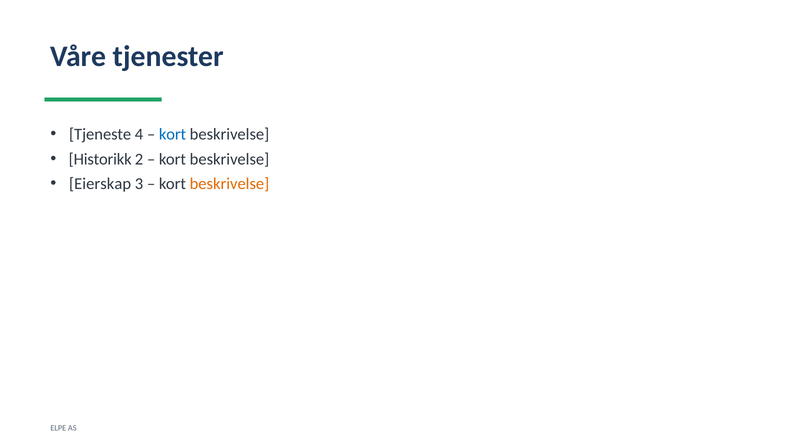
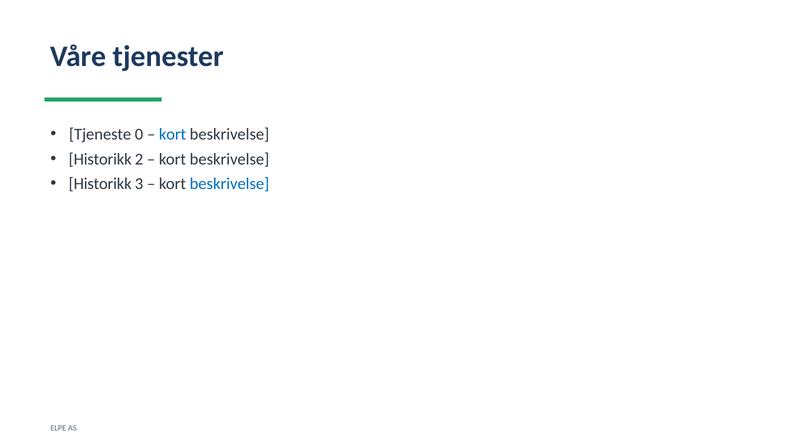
4: 4 -> 0
Eierskap at (100, 184): Eierskap -> Historikk
beskrivelse at (229, 184) colour: orange -> blue
